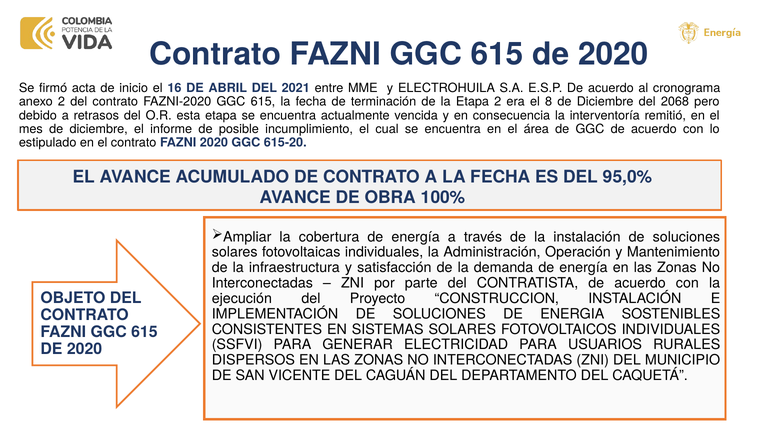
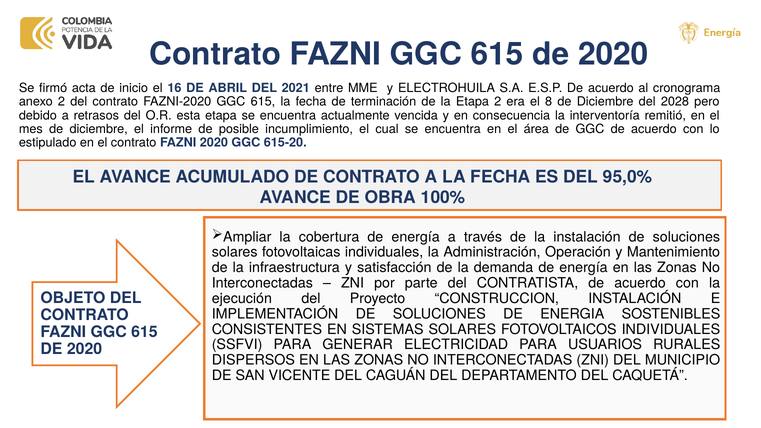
2068: 2068 -> 2028
